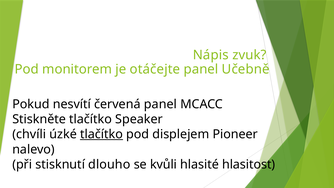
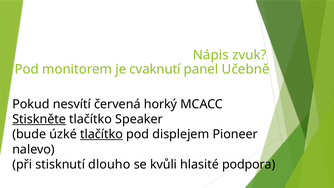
otáčejte: otáčejte -> cvaknutí
červená panel: panel -> horký
Stiskněte underline: none -> present
chvíli: chvíli -> bude
hlasitost: hlasitost -> podpora
